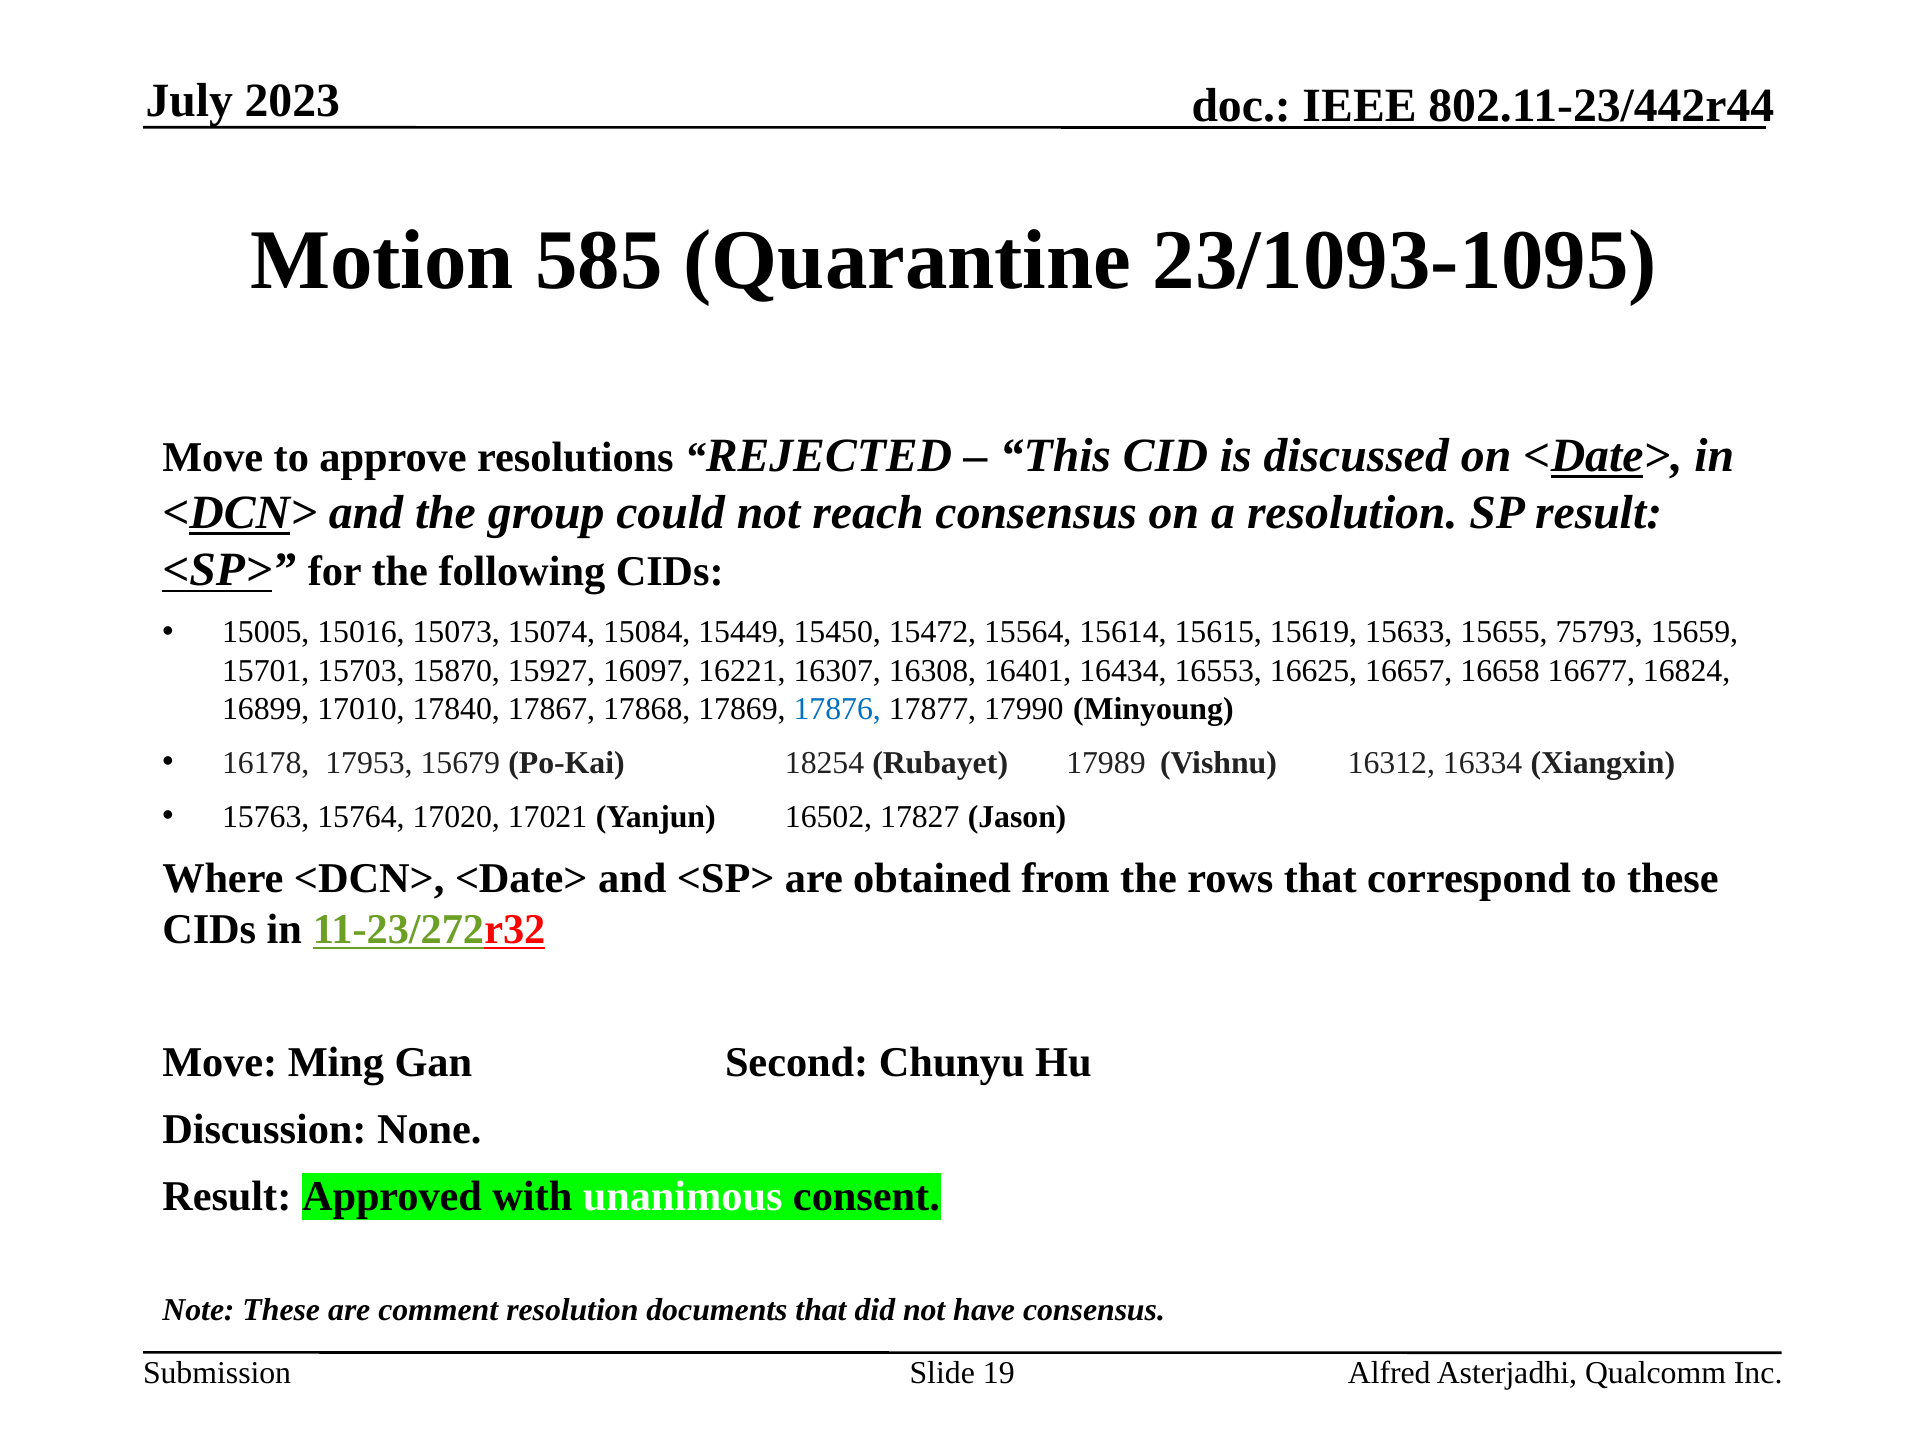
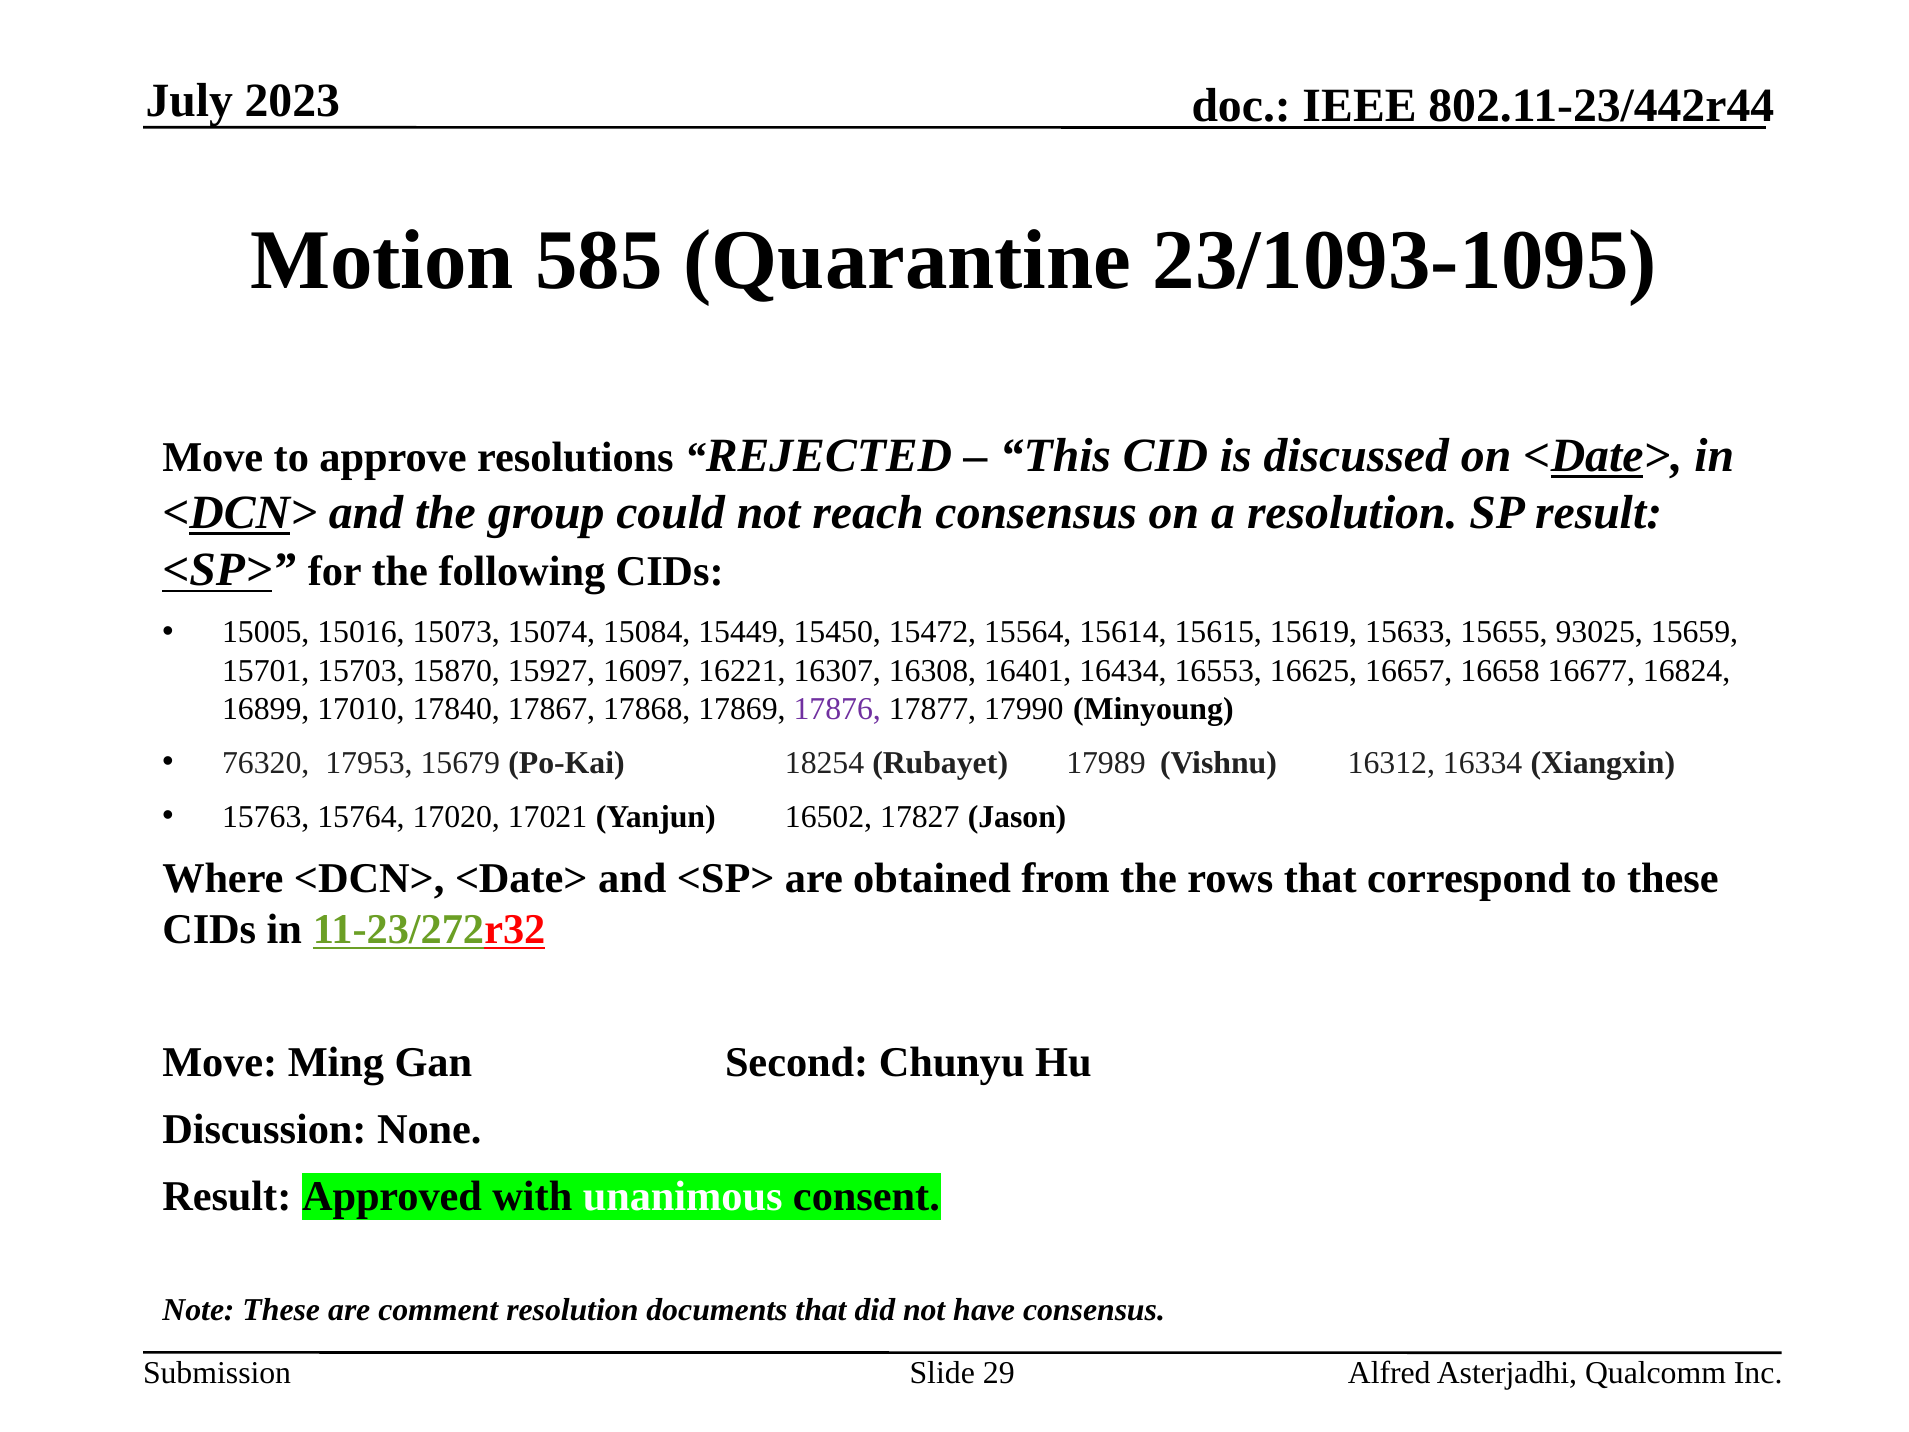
75793: 75793 -> 93025
17876 colour: blue -> purple
16178: 16178 -> 76320
19: 19 -> 29
